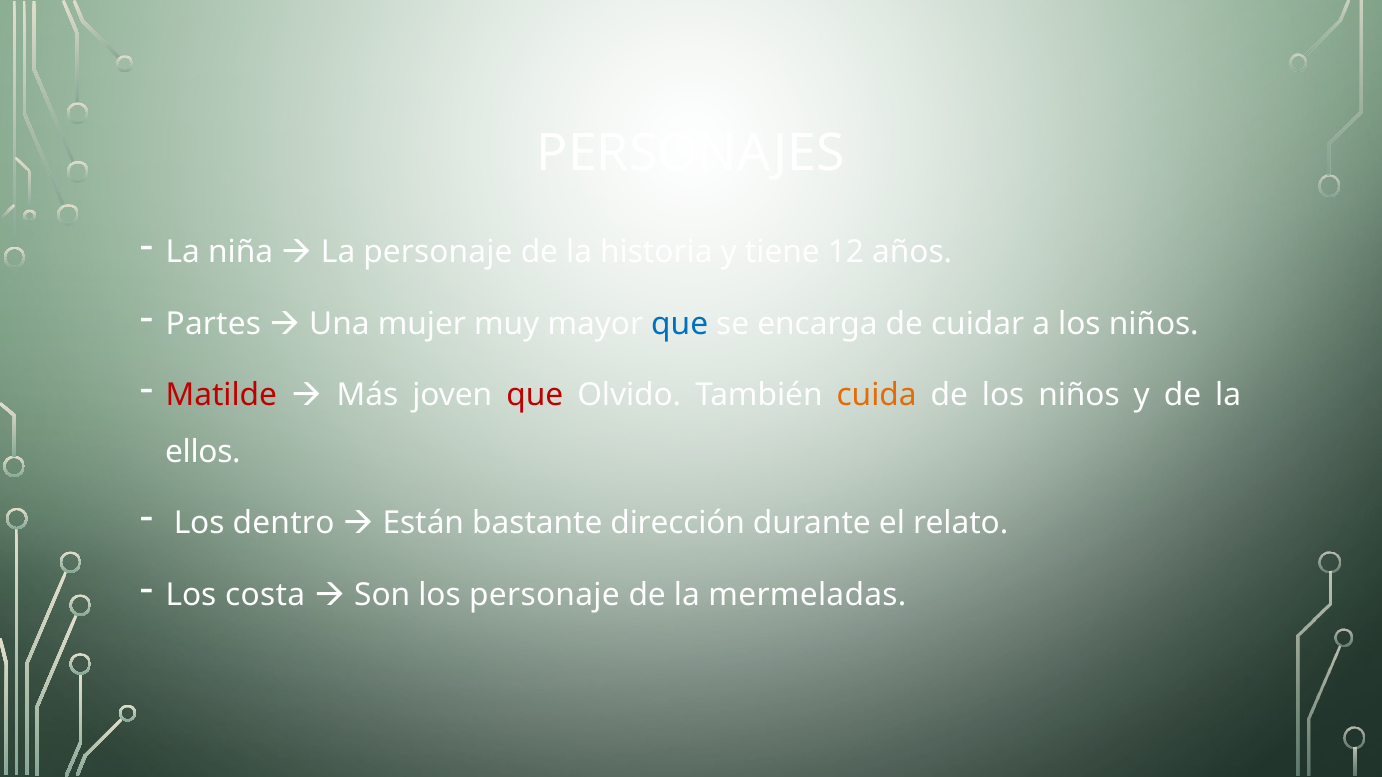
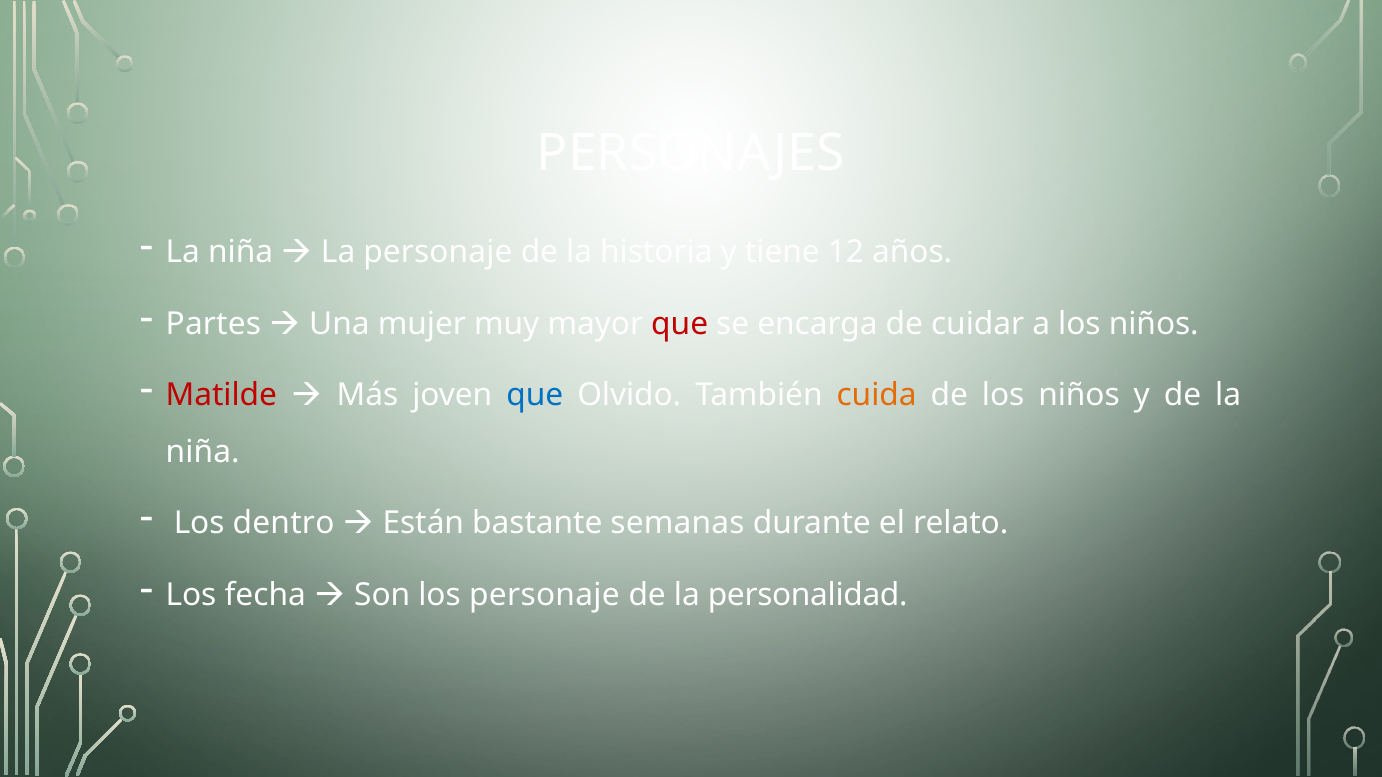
que at (680, 324) colour: blue -> red
que at (535, 395) colour: red -> blue
ellos at (203, 452): ellos -> niña
dirección: dirección -> semanas
costa: costa -> fecha
mermeladas: mermeladas -> personalidad
